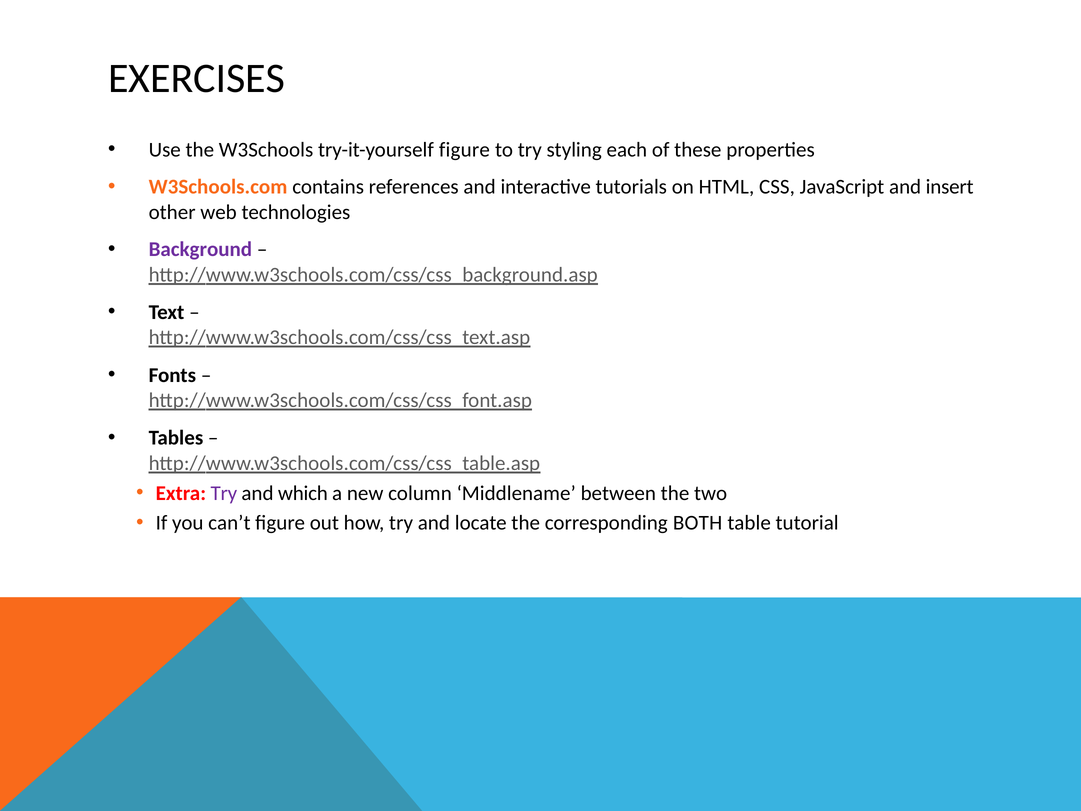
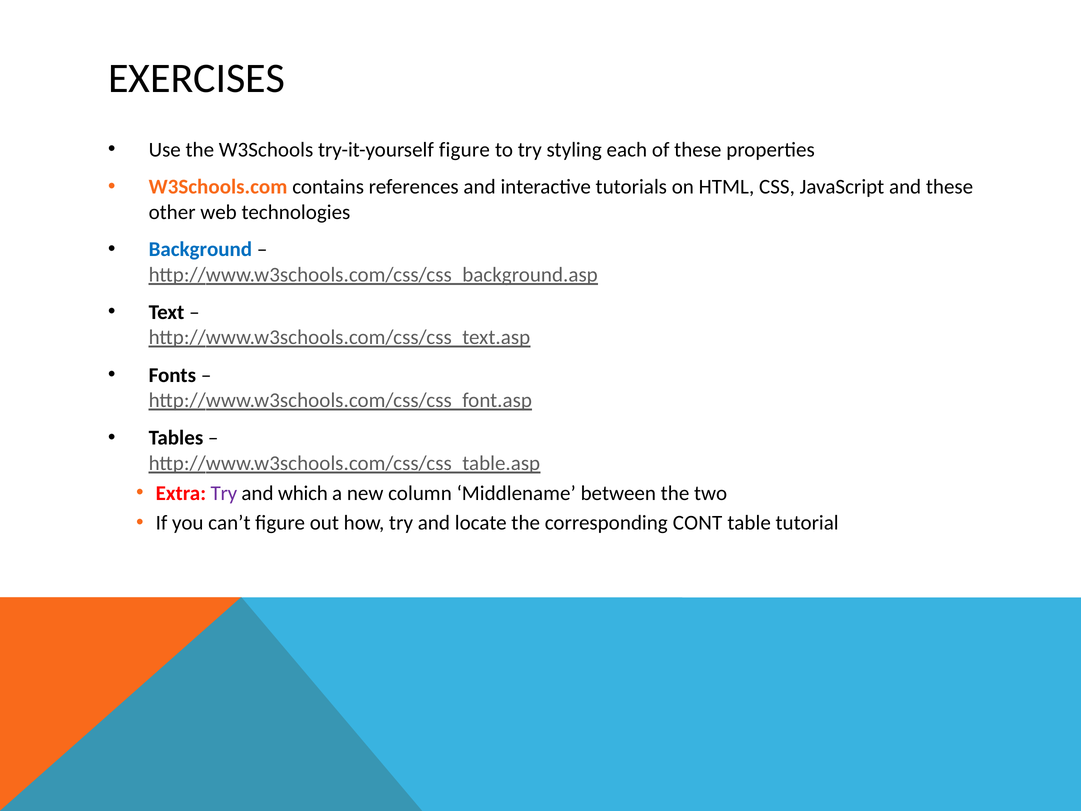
and insert: insert -> these
Background colour: purple -> blue
BOTH: BOTH -> CONT
